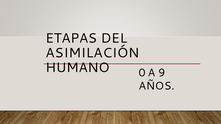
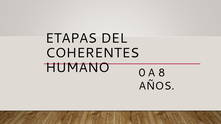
ASIMILACIÓN: ASIMILACIÓN -> COHERENTES
9: 9 -> 8
